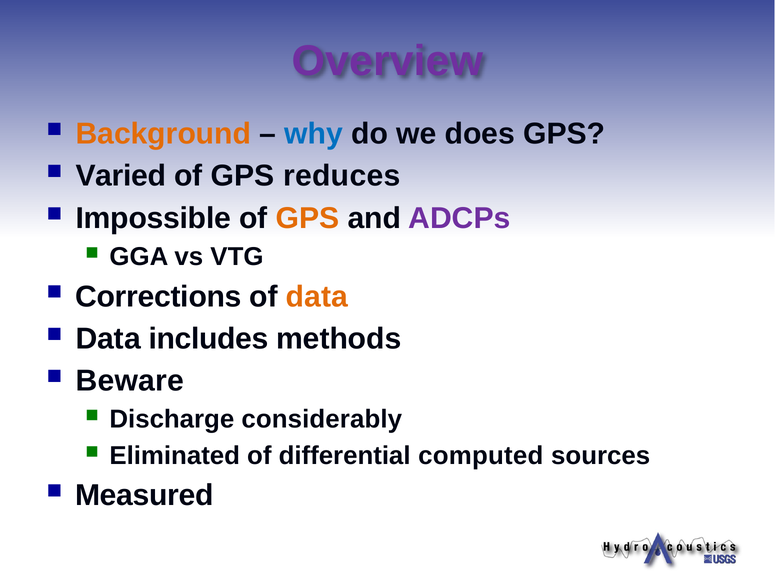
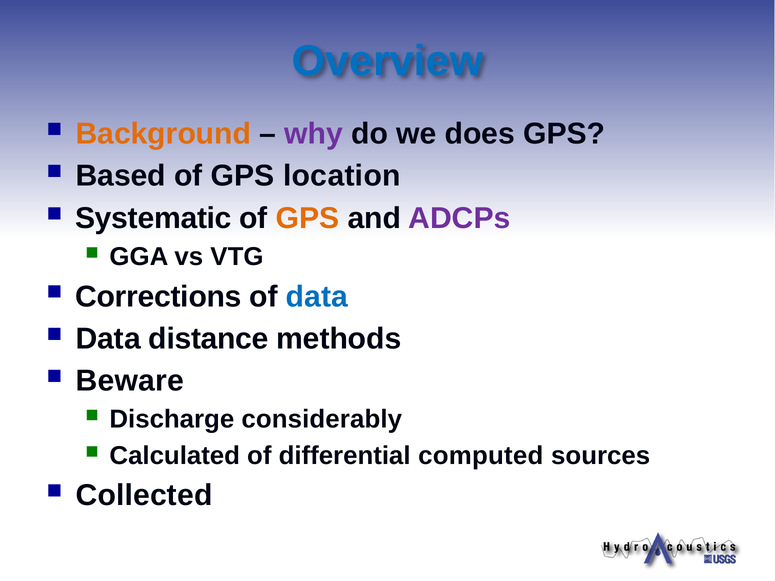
Overview colour: purple -> blue
why colour: blue -> purple
Varied: Varied -> Based
reduces: reduces -> location
Impossible: Impossible -> Systematic
data at (317, 297) colour: orange -> blue
includes: includes -> distance
Eliminated: Eliminated -> Calculated
Measured: Measured -> Collected
